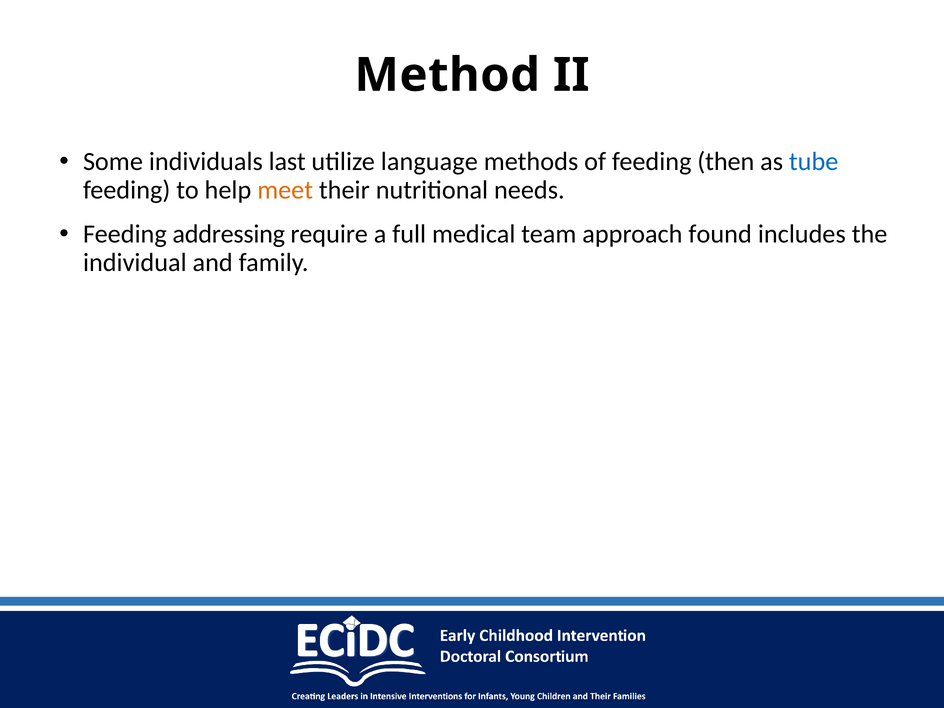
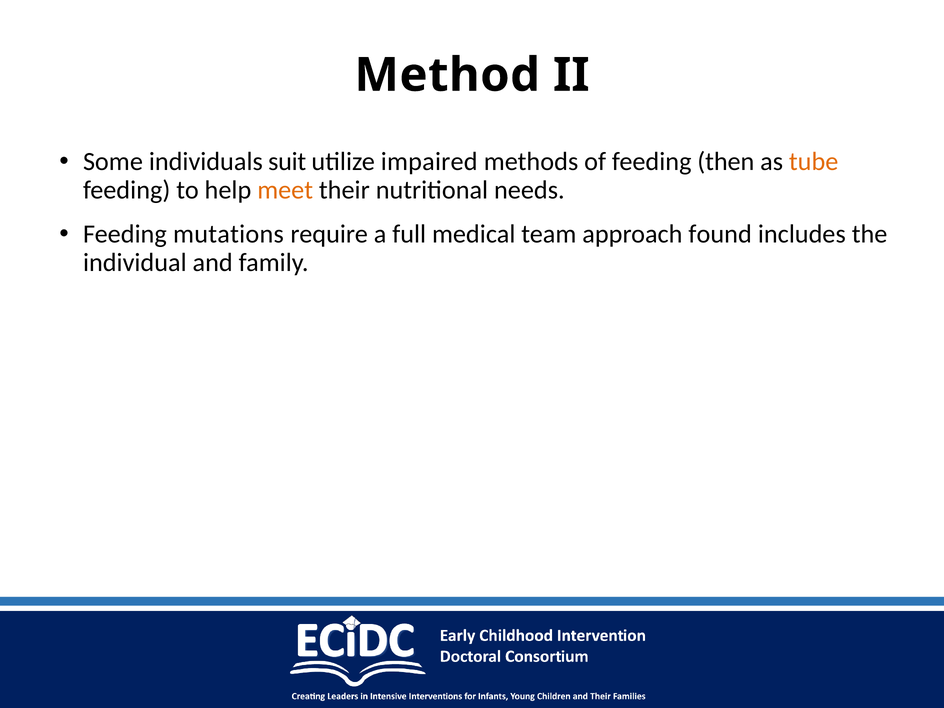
last: last -> suit
language: language -> impaired
tube colour: blue -> orange
addressing: addressing -> mutations
